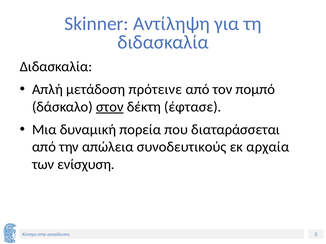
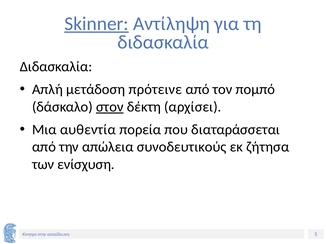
Skinner underline: none -> present
έφτασε: έφτασε -> αρχίσει
δυναμική: δυναμική -> αυθεντία
αρχαία: αρχαία -> ζήτησα
